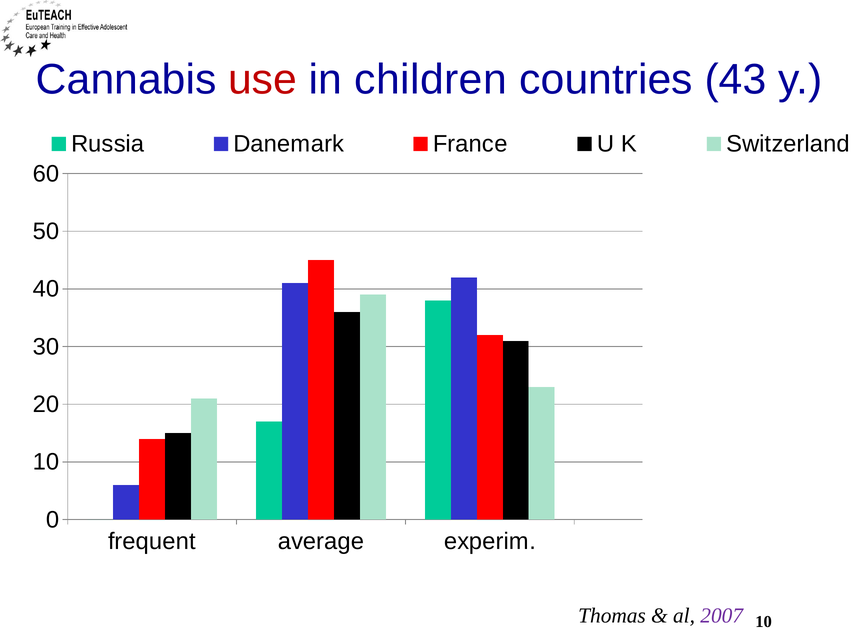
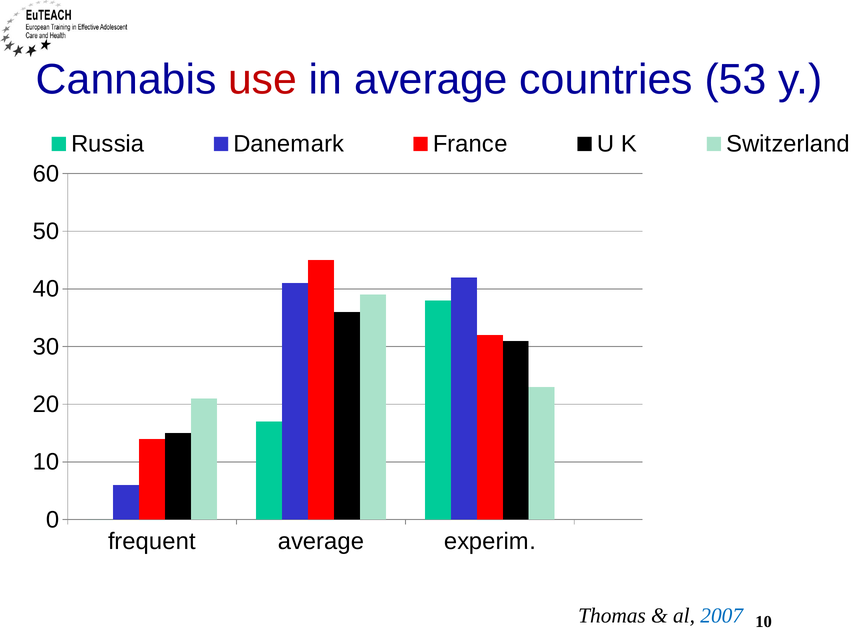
in children: children -> average
43: 43 -> 53
2007 colour: purple -> blue
